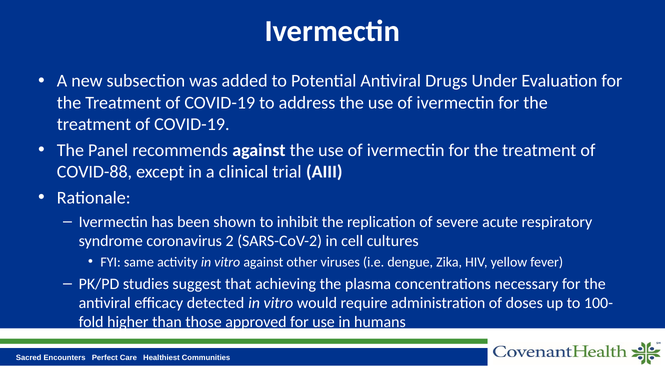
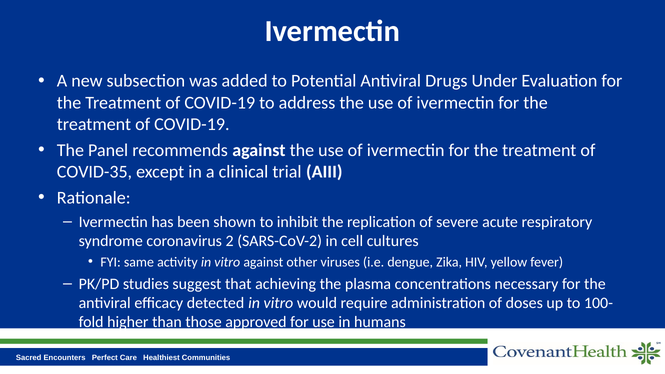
COVID-88: COVID-88 -> COVID-35
